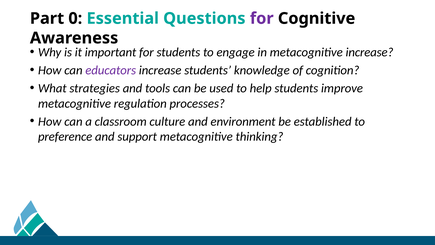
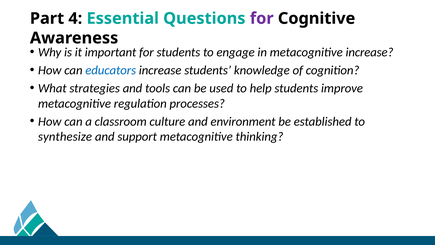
0: 0 -> 4
educators colour: purple -> blue
preference: preference -> synthesize
